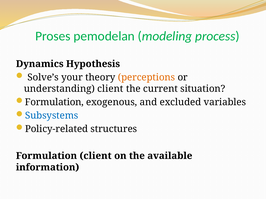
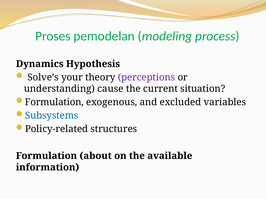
perceptions colour: orange -> purple
understanding client: client -> cause
Formulation client: client -> about
